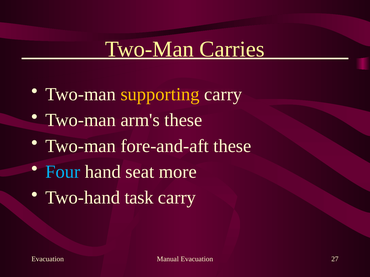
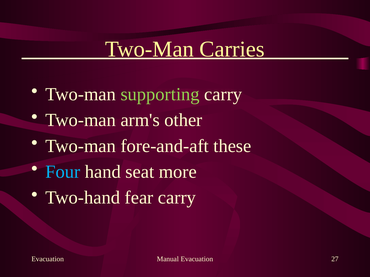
supporting colour: yellow -> light green
arm's these: these -> other
task: task -> fear
